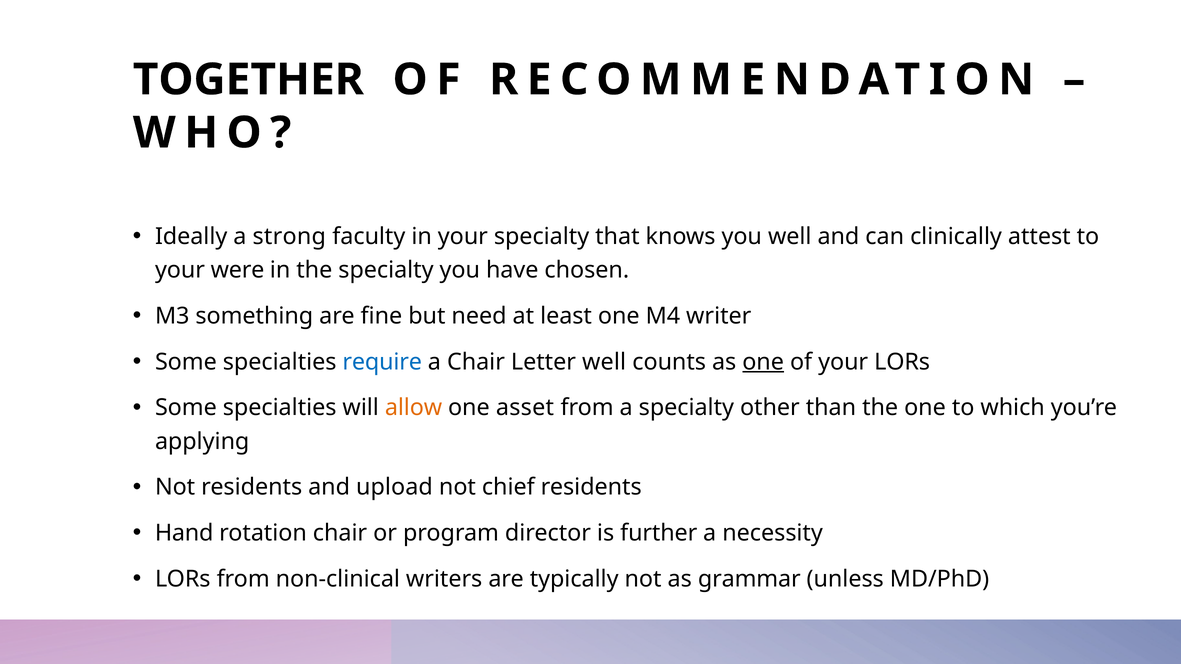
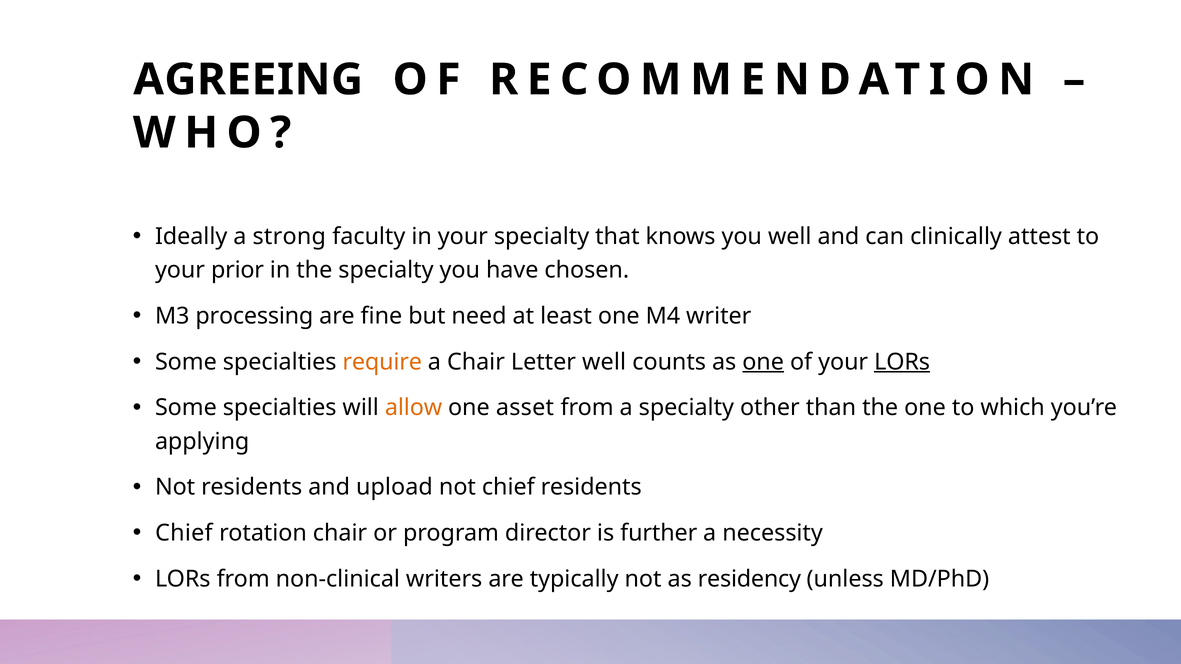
TOGETHER: TOGETHER -> AGREEING
were: were -> prior
something: something -> processing
require colour: blue -> orange
LORs at (902, 362) underline: none -> present
Hand at (184, 533): Hand -> Chief
grammar: grammar -> residency
